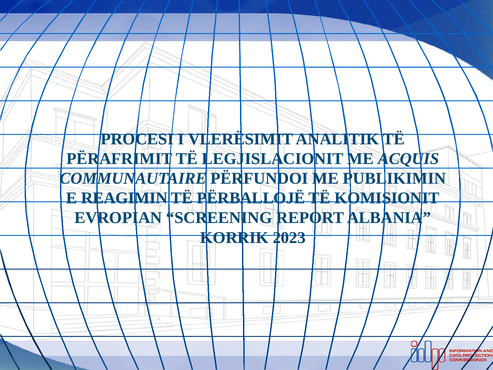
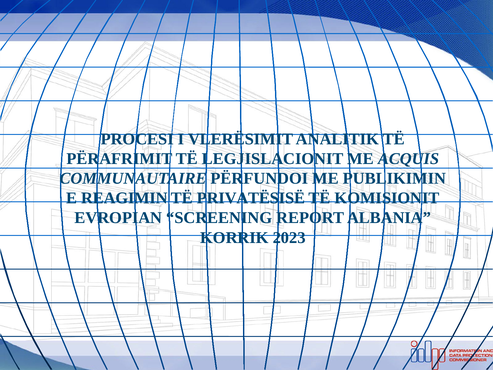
PËRBALLOJË: PËRBALLOJË -> PRIVATËSISË
